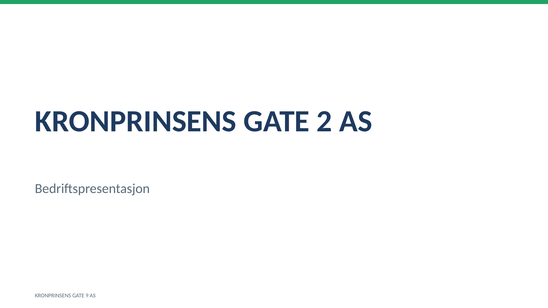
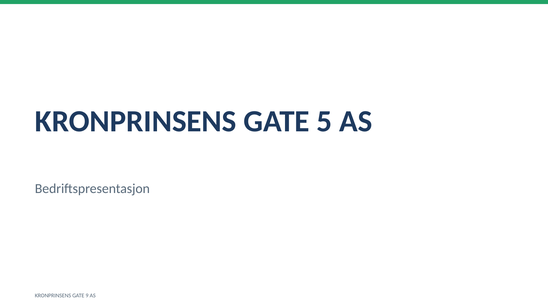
2: 2 -> 5
